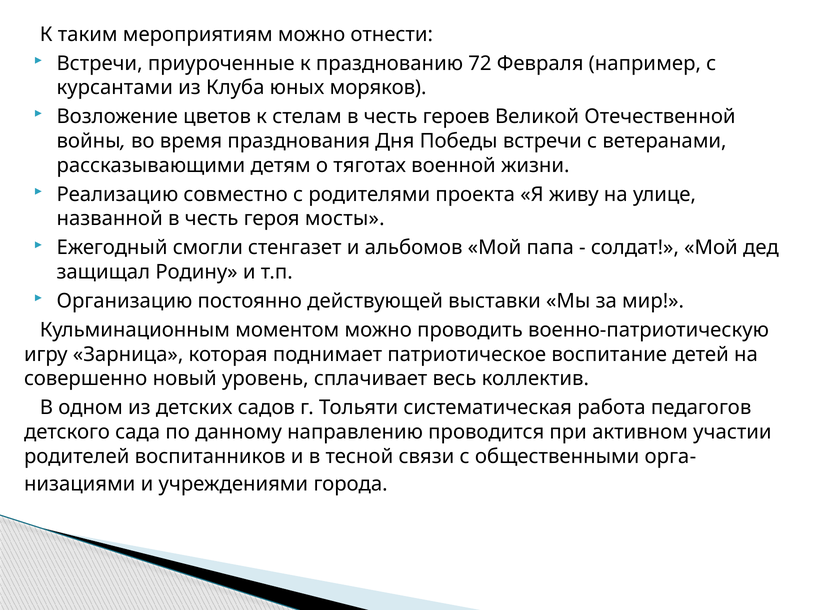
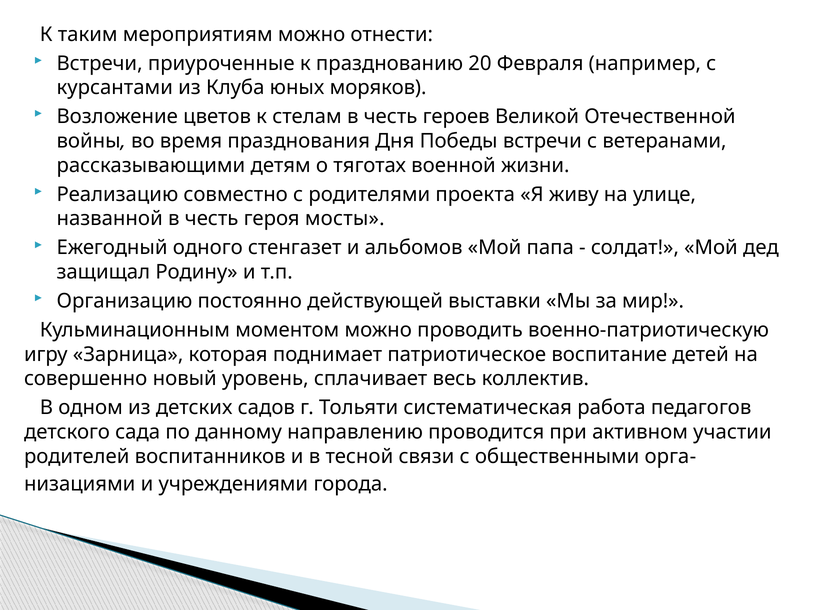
72: 72 -> 20
смогли: смогли -> одного
